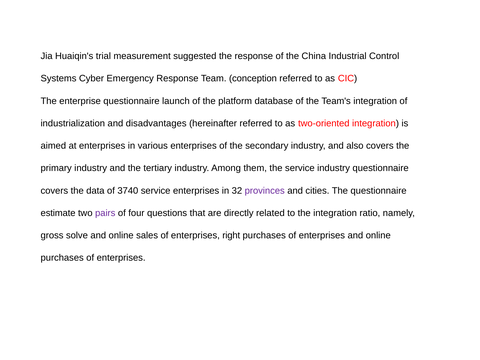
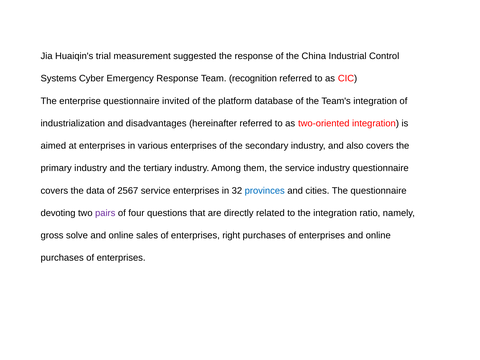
conception: conception -> recognition
launch: launch -> invited
3740: 3740 -> 2567
provinces colour: purple -> blue
estimate: estimate -> devoting
